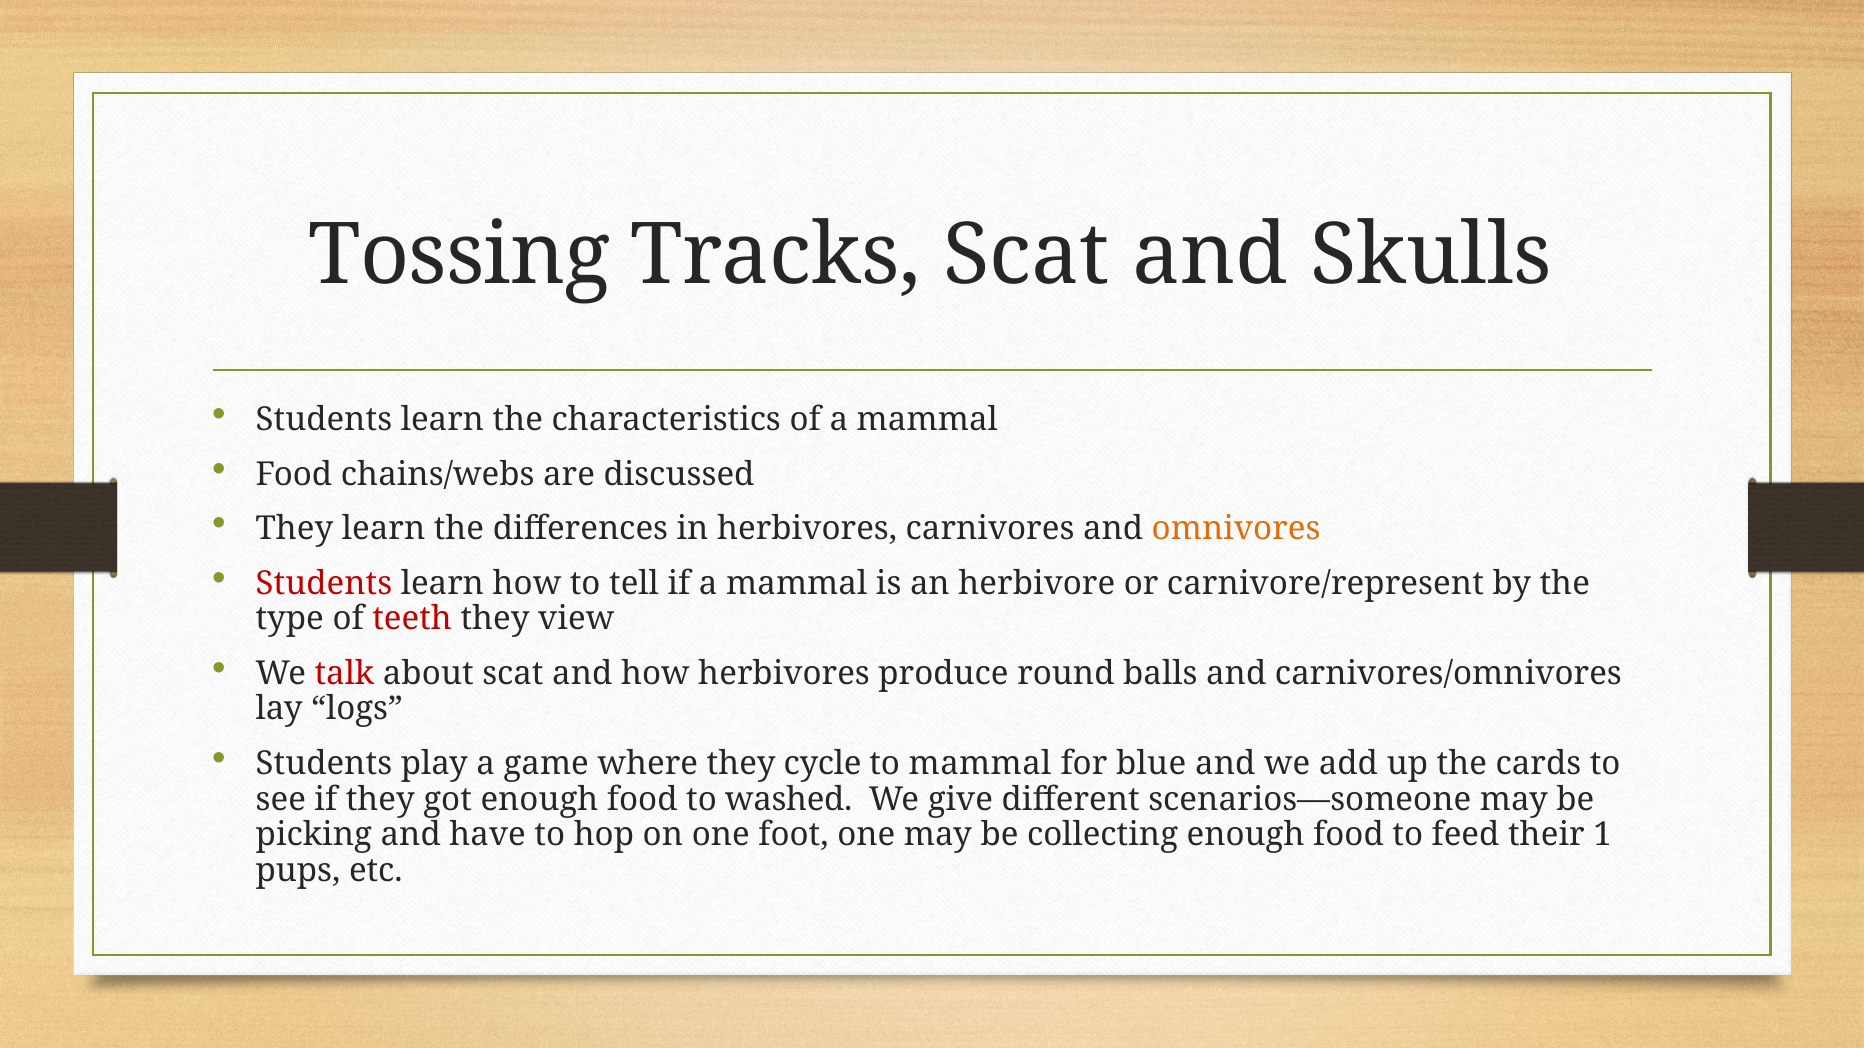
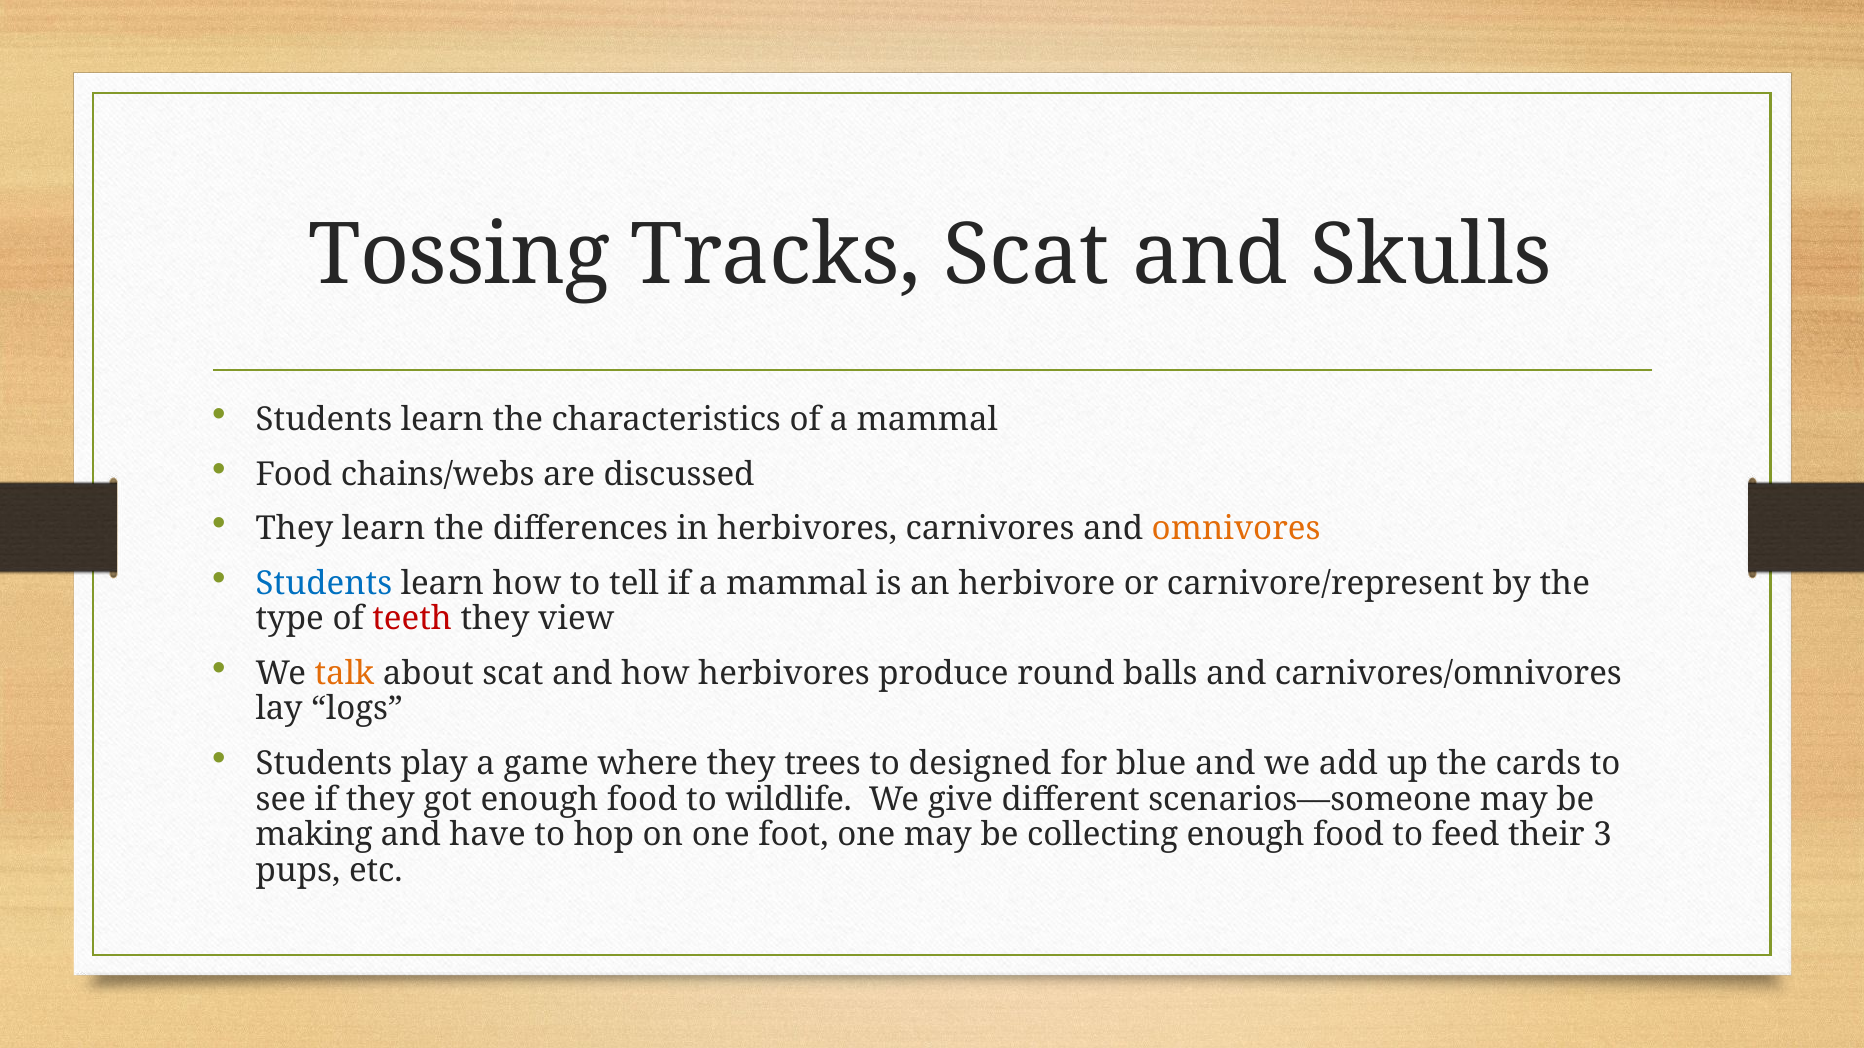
Students at (324, 584) colour: red -> blue
talk colour: red -> orange
cycle: cycle -> trees
to mammal: mammal -> designed
washed: washed -> wildlife
picking: picking -> making
1: 1 -> 3
